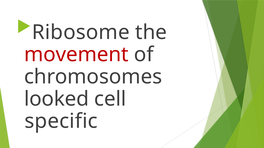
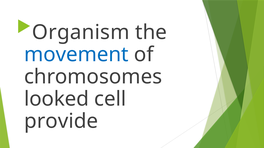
Ribosome: Ribosome -> Organism
movement colour: red -> blue
specific: specific -> provide
